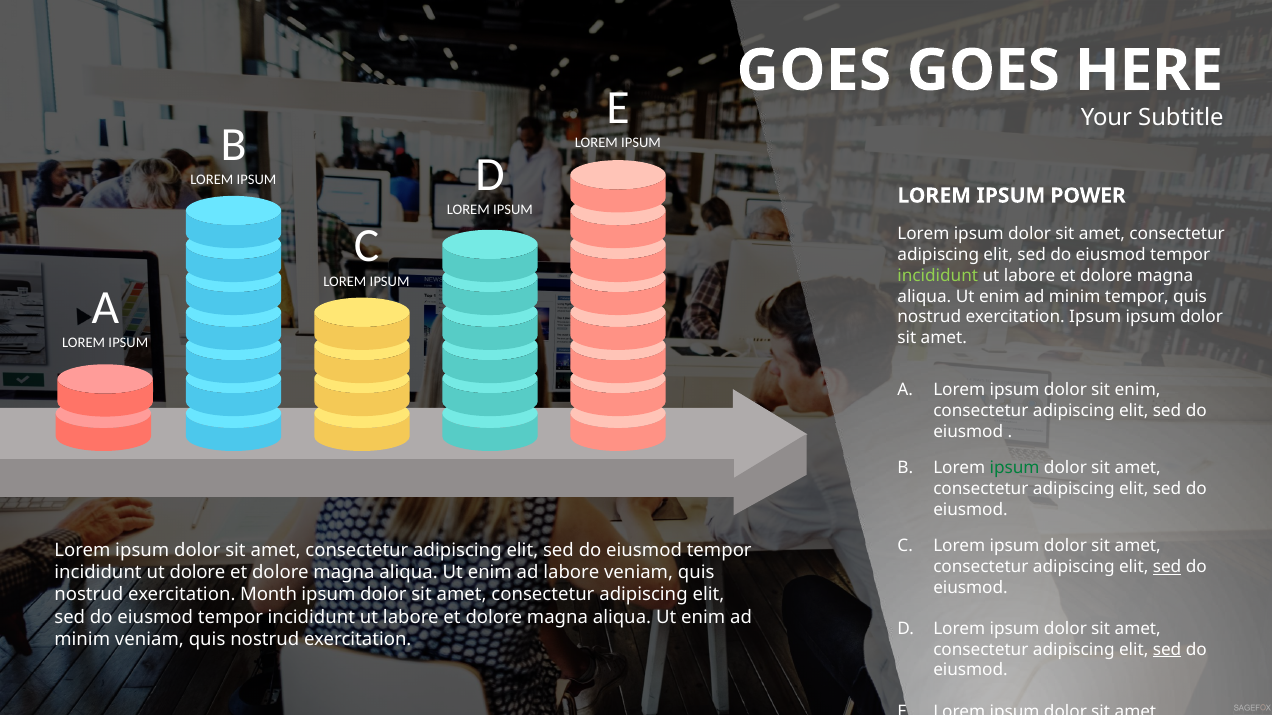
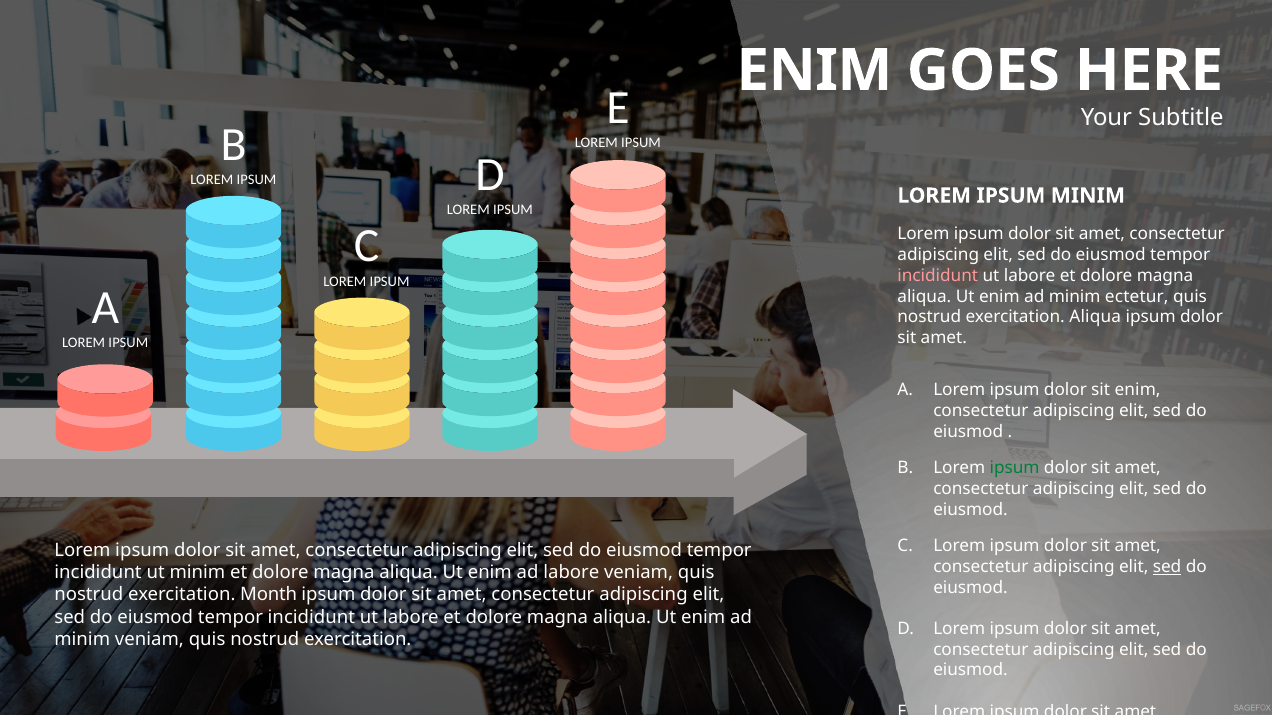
GOES at (814, 71): GOES -> ENIM
IPSUM POWER: POWER -> MINIM
incididunt at (938, 276) colour: light green -> pink
minim tempor: tempor -> ectetur
exercitation Ipsum: Ipsum -> Aliqua
ut dolore: dolore -> minim
sed at (1167, 650) underline: present -> none
